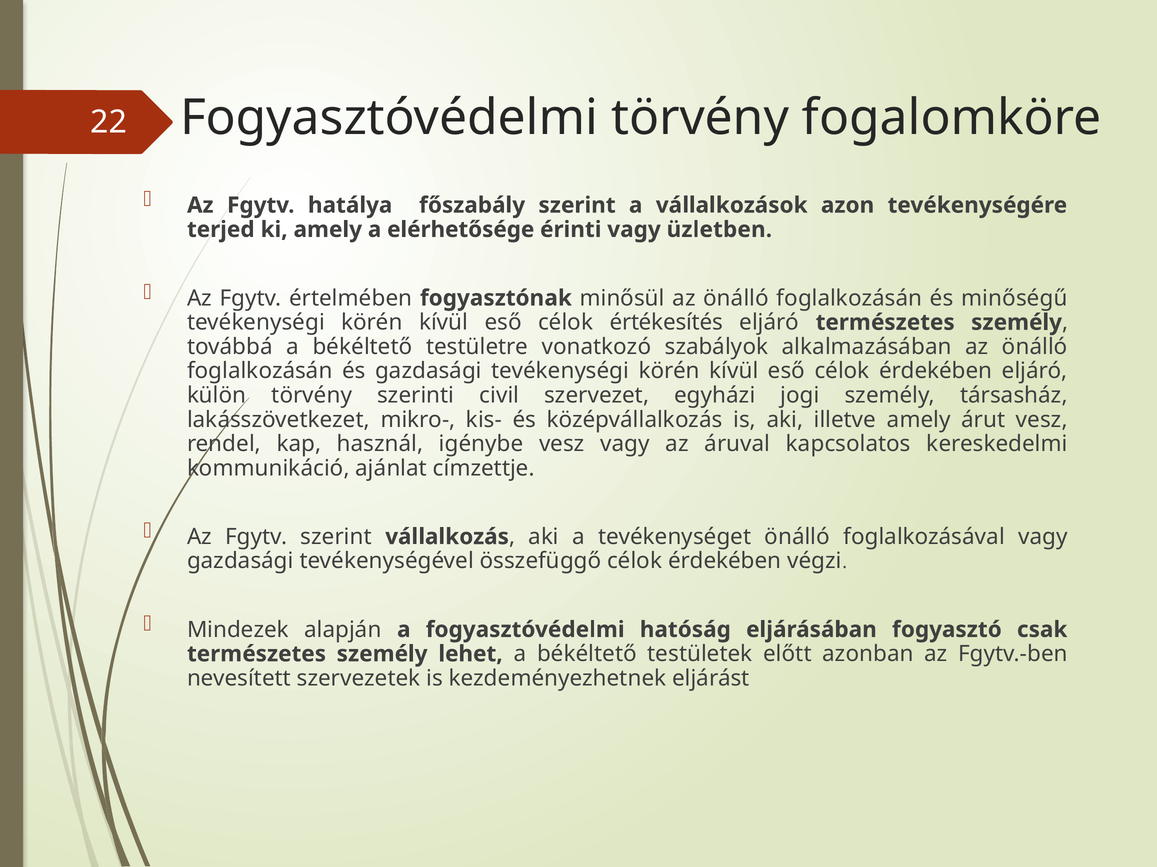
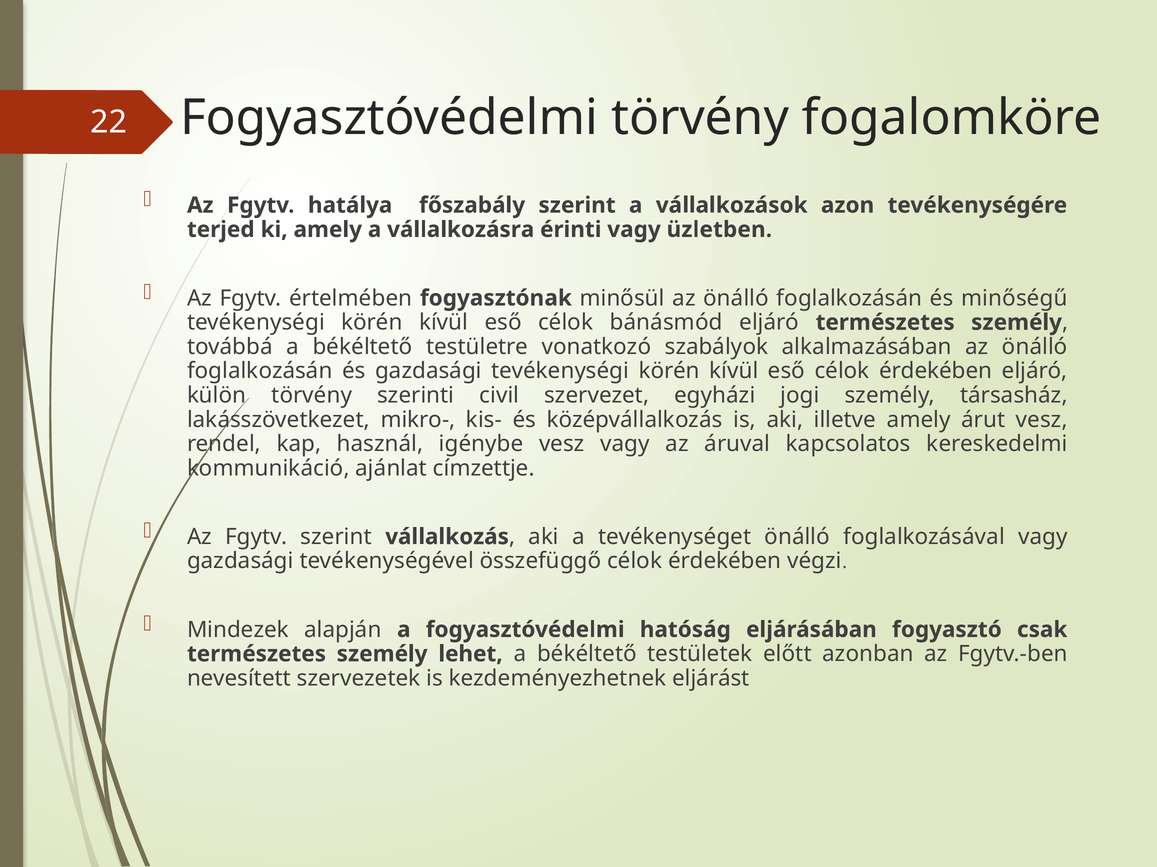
elérhetősége: elérhetősége -> vállalkozásra
értékesítés: értékesítés -> bánásmód
